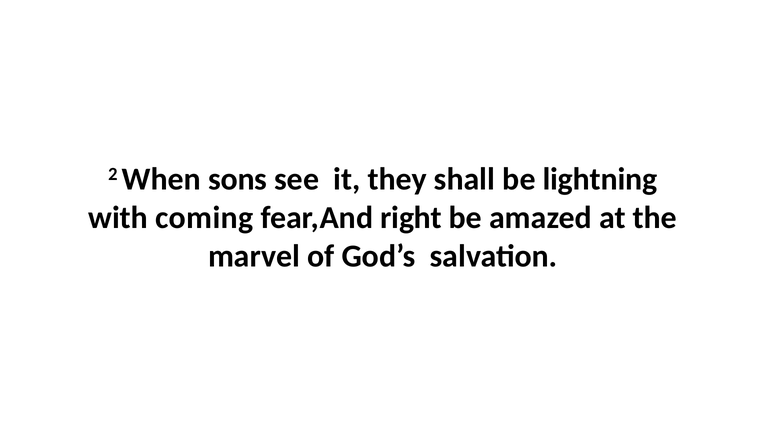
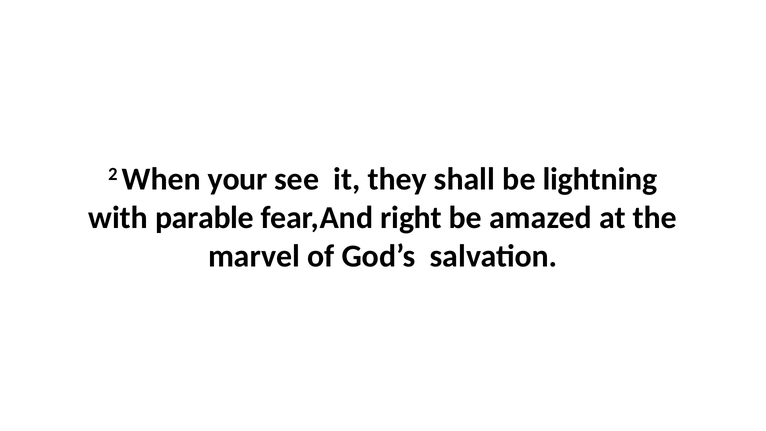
sons: sons -> your
coming: coming -> parable
